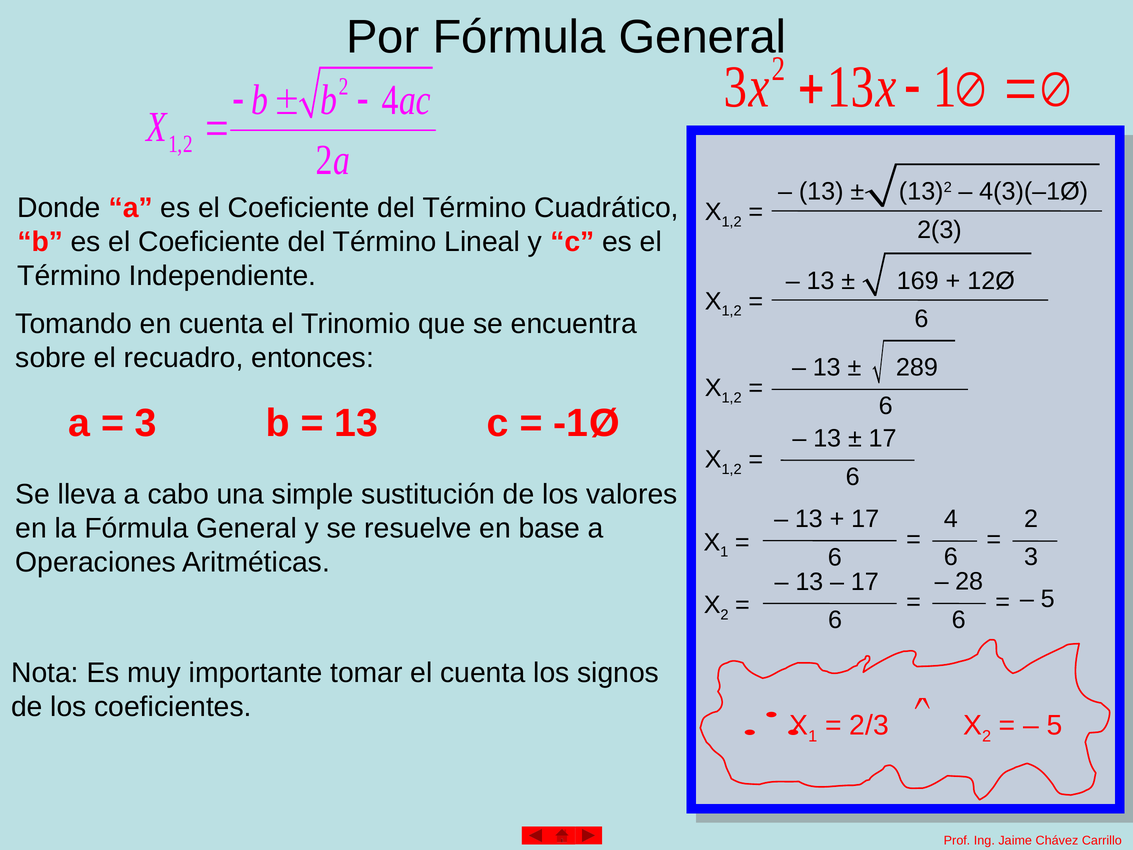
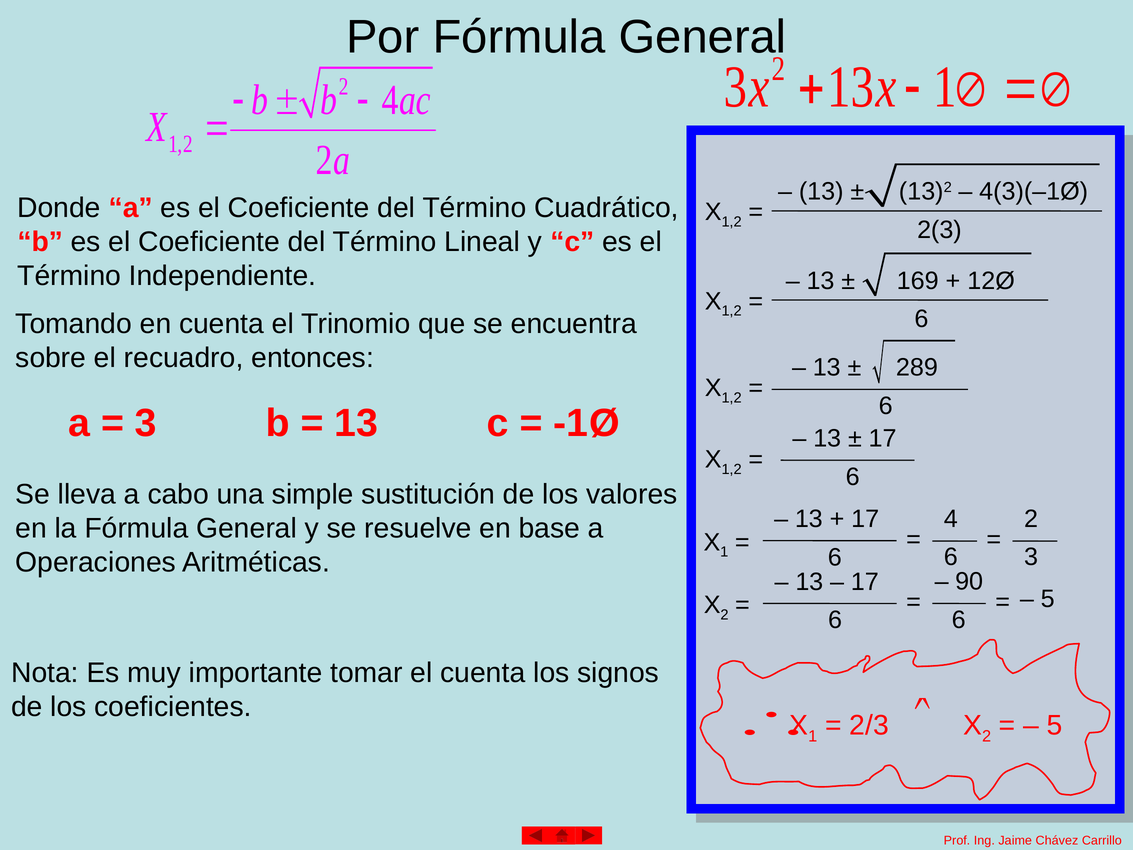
28: 28 -> 90
